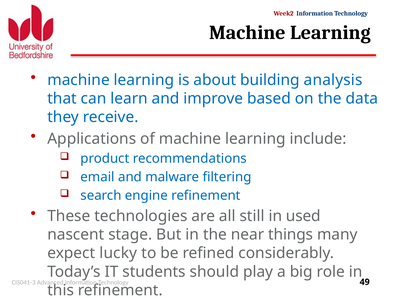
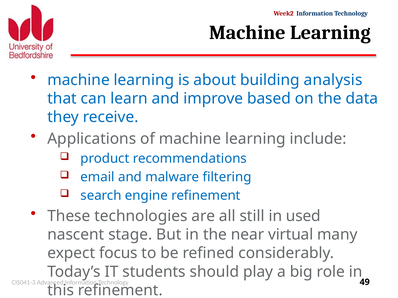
things: things -> virtual
lucky: lucky -> focus
